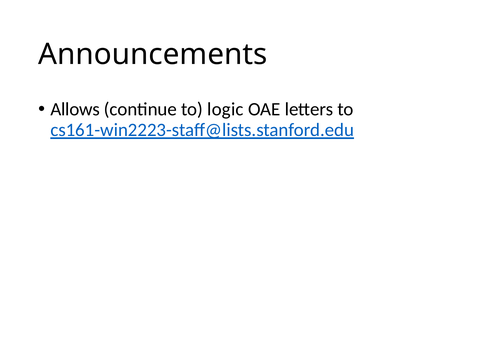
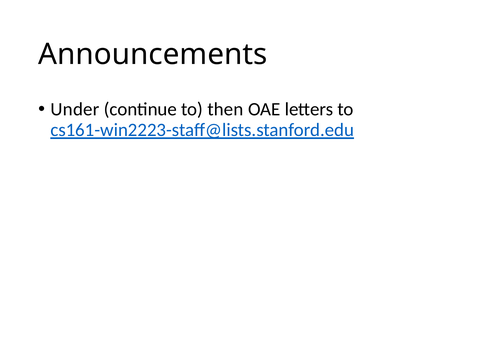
Allows: Allows -> Under
logic: logic -> then
